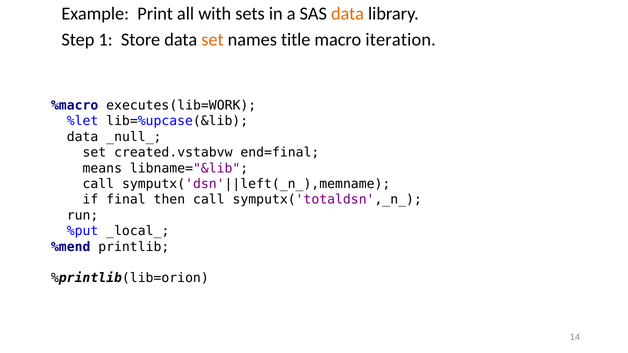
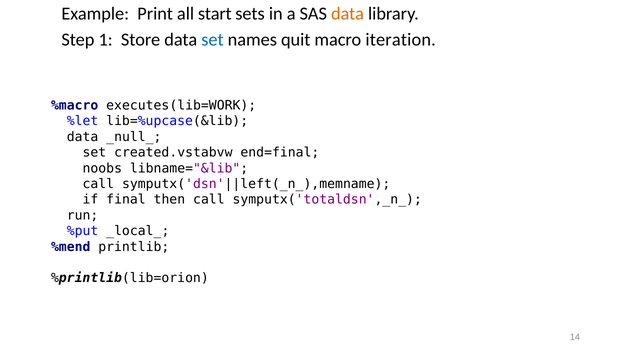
with: with -> start
set at (212, 40) colour: orange -> blue
title: title -> quit
means: means -> noobs
